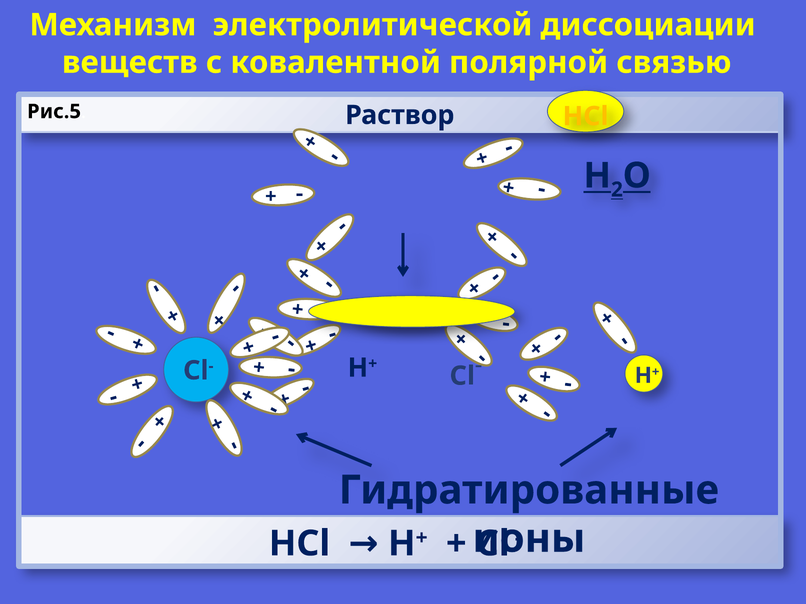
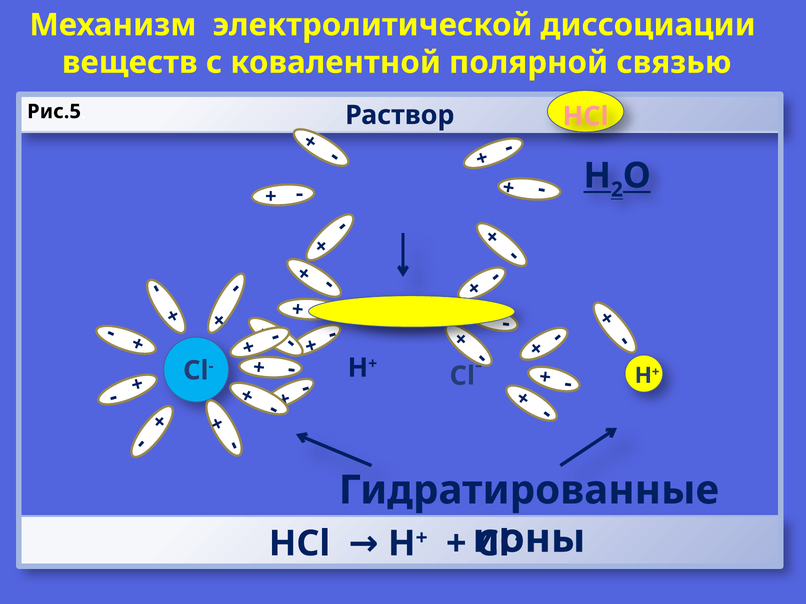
HCl colour: yellow -> pink
